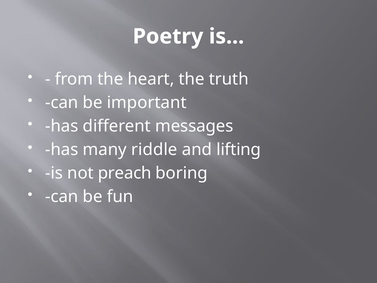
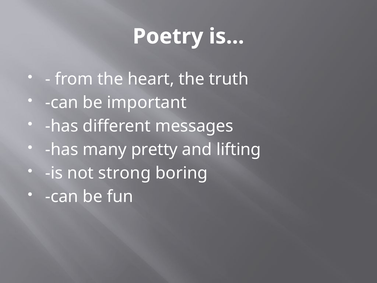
riddle: riddle -> pretty
preach: preach -> strong
